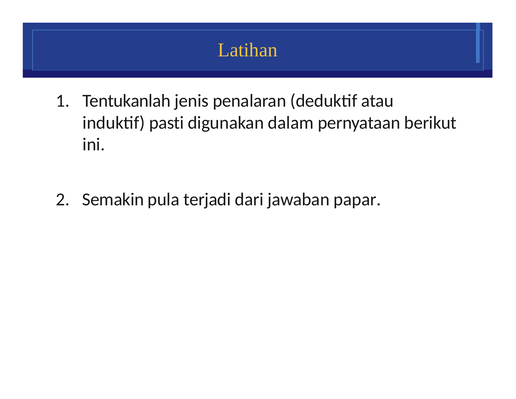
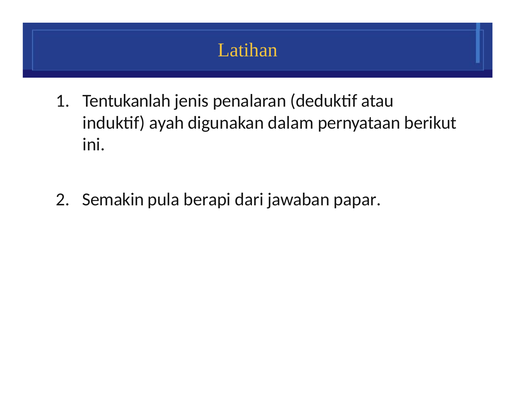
pasti: pasti -> ayah
terjadi: terjadi -> berapi
